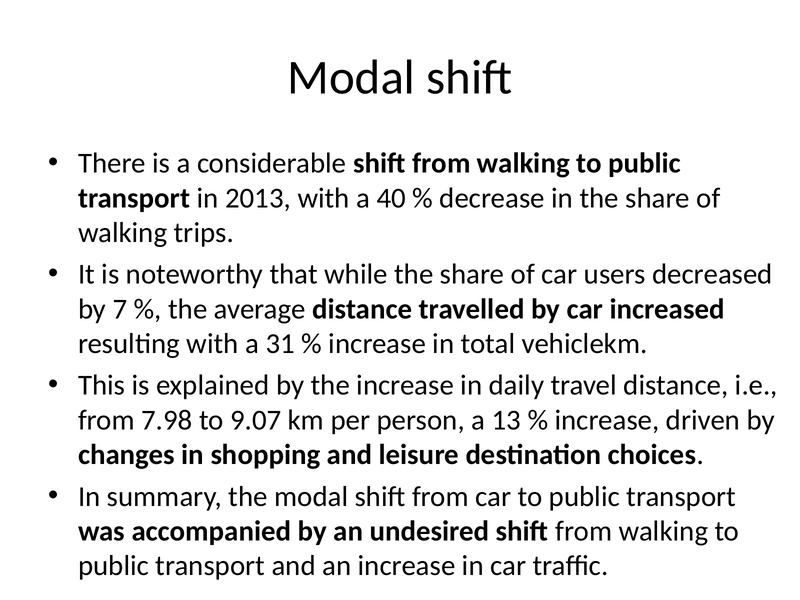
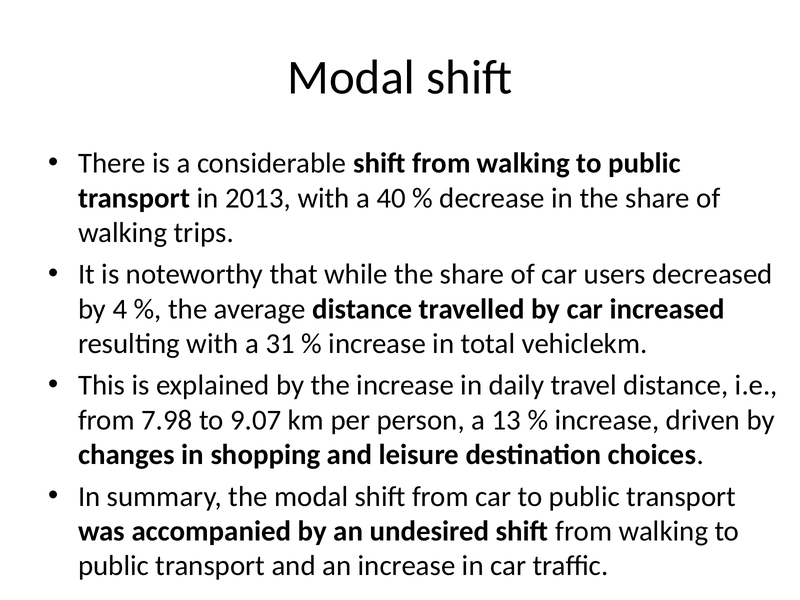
7: 7 -> 4
